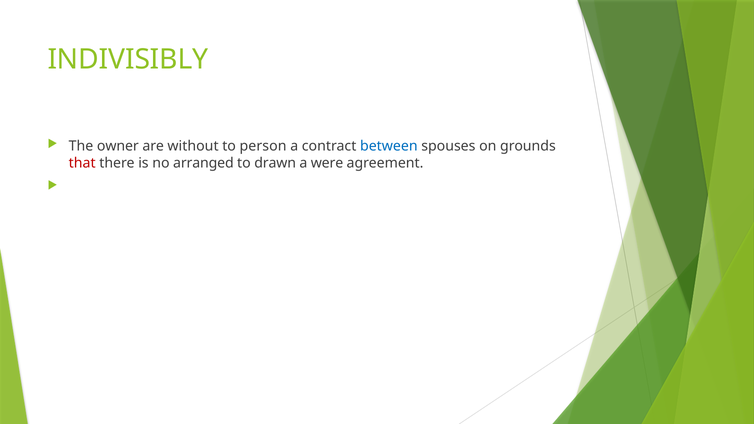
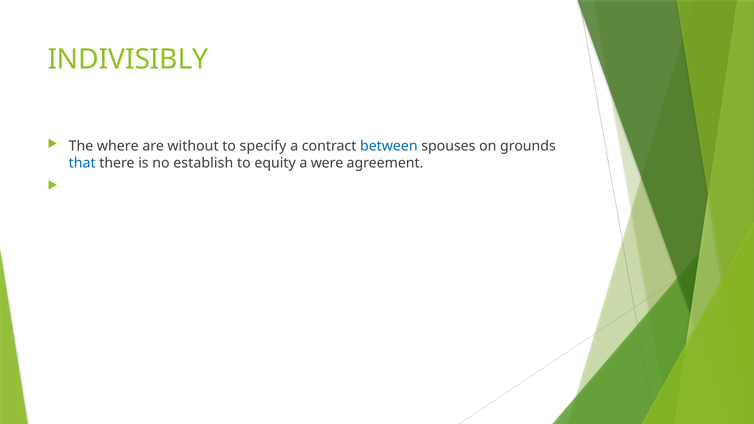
owner: owner -> where
person: person -> specify
that colour: red -> blue
arranged: arranged -> establish
drawn: drawn -> equity
